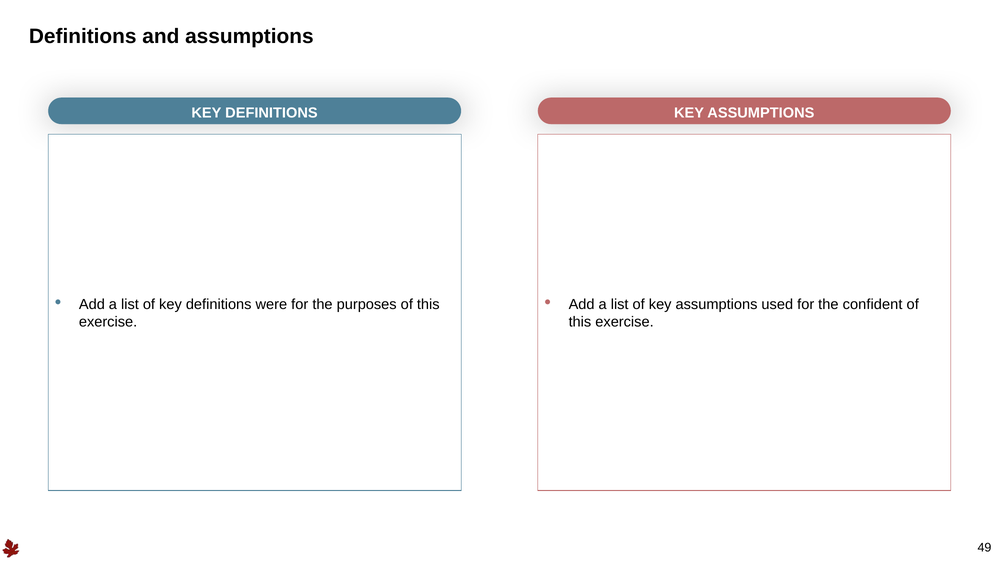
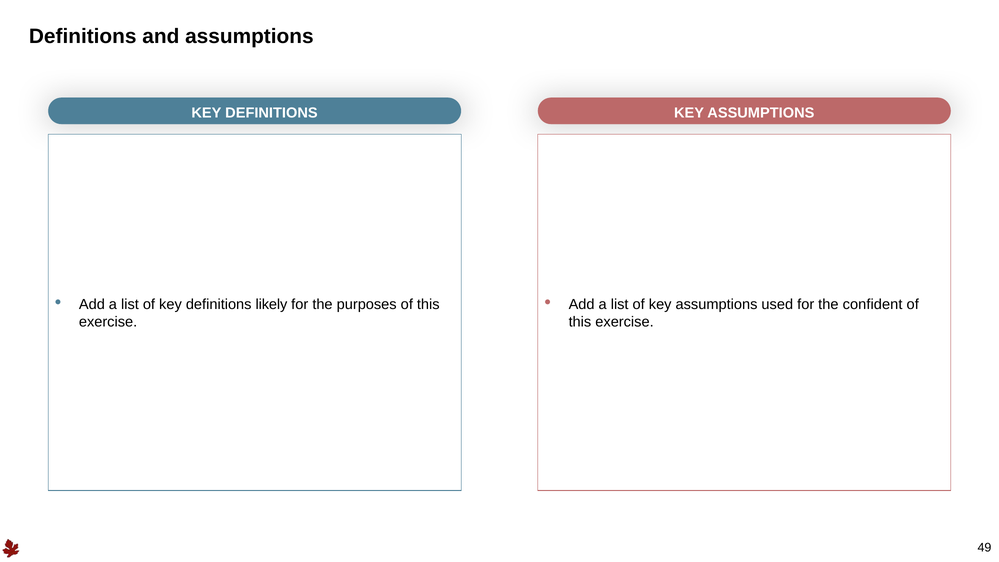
were: were -> likely
